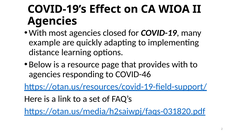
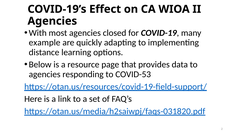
provides with: with -> data
COVID-46: COVID-46 -> COVID-53
